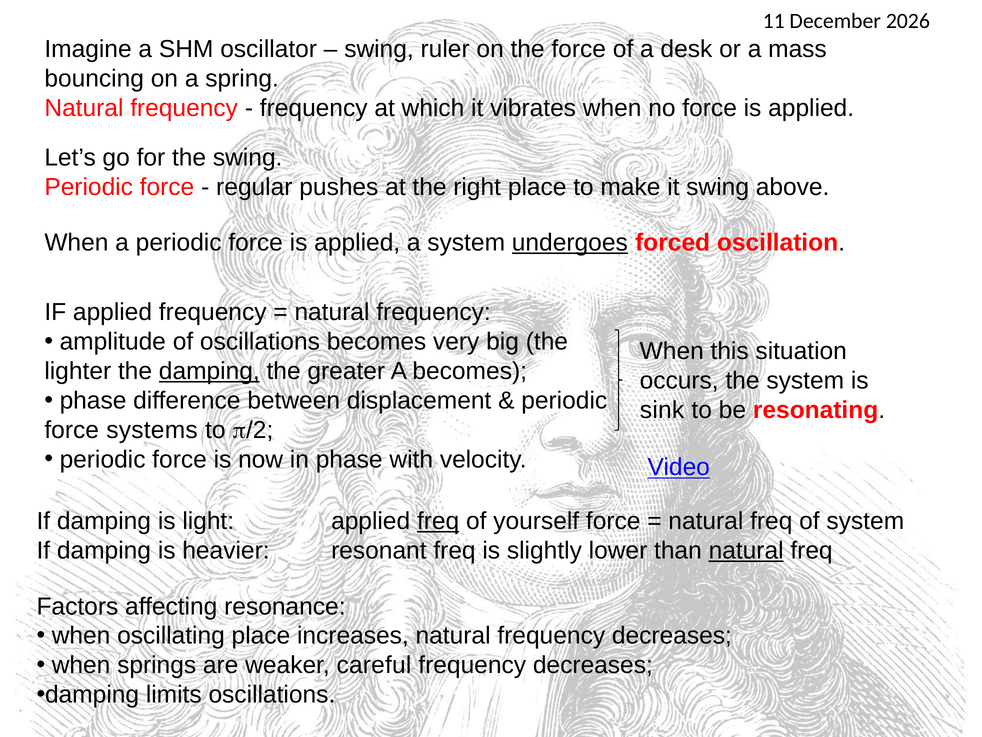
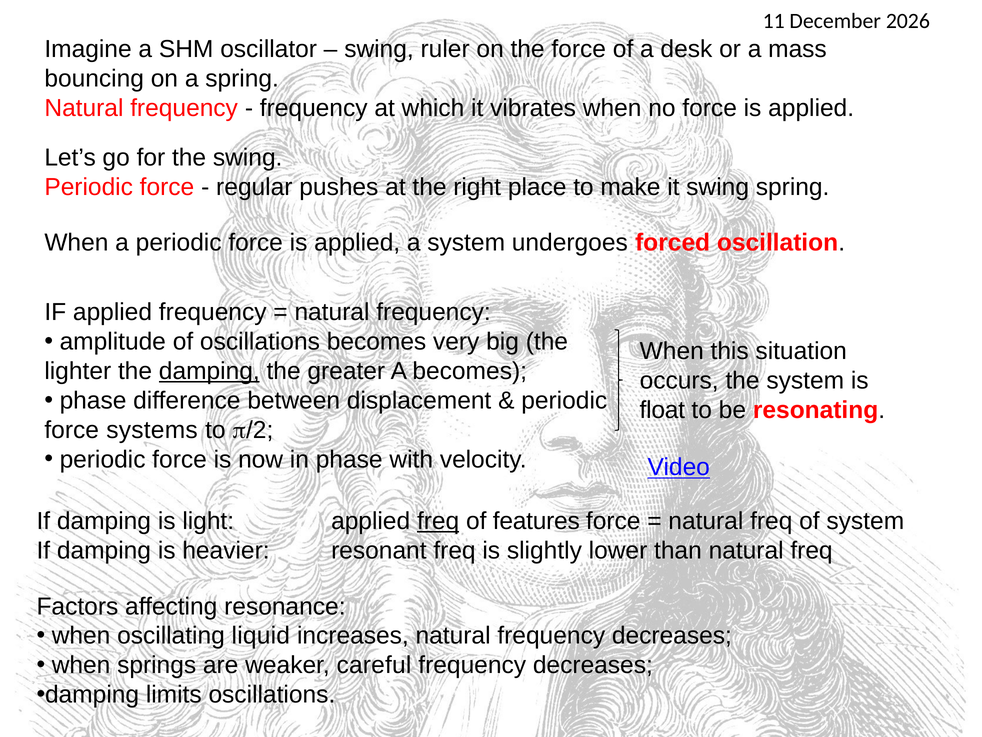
swing above: above -> spring
undergoes underline: present -> none
sink: sink -> float
yourself: yourself -> features
natural at (746, 550) underline: present -> none
oscillating place: place -> liquid
